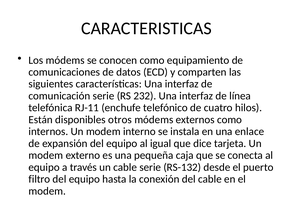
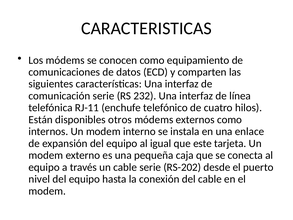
dice: dice -> este
RS-132: RS-132 -> RS-202
filtro: filtro -> nivel
